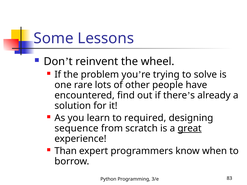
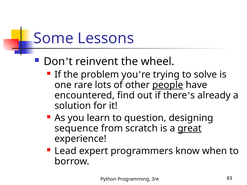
people underline: none -> present
required: required -> question
Than: Than -> Lead
